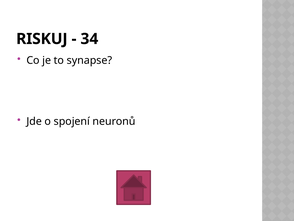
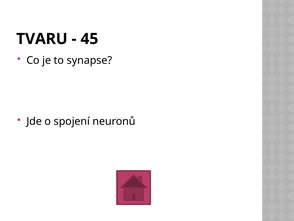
RISKUJ: RISKUJ -> TVARU
34: 34 -> 45
